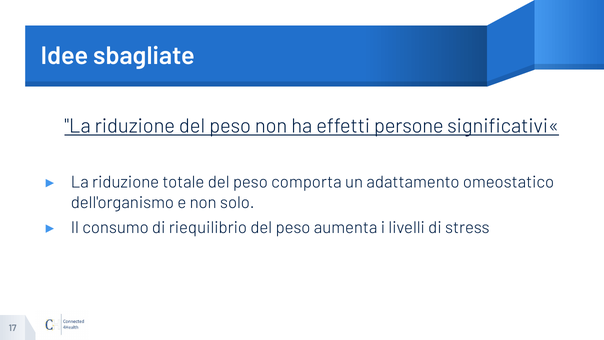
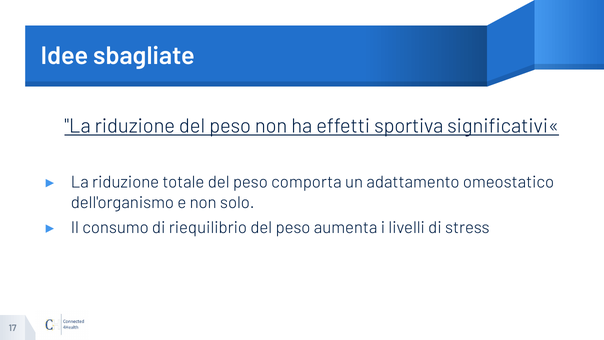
persone: persone -> sportiva
